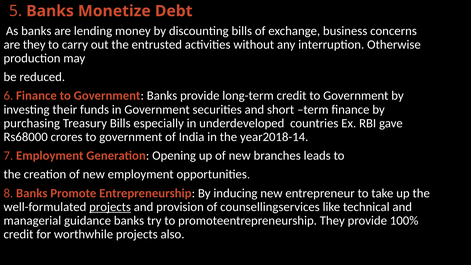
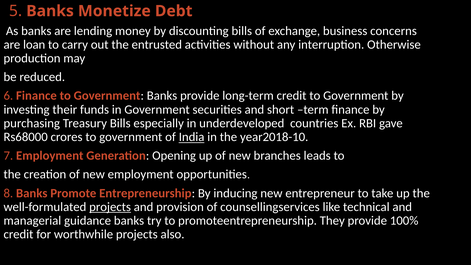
are they: they -> loan
India underline: none -> present
year2018-14: year2018-14 -> year2018-10
